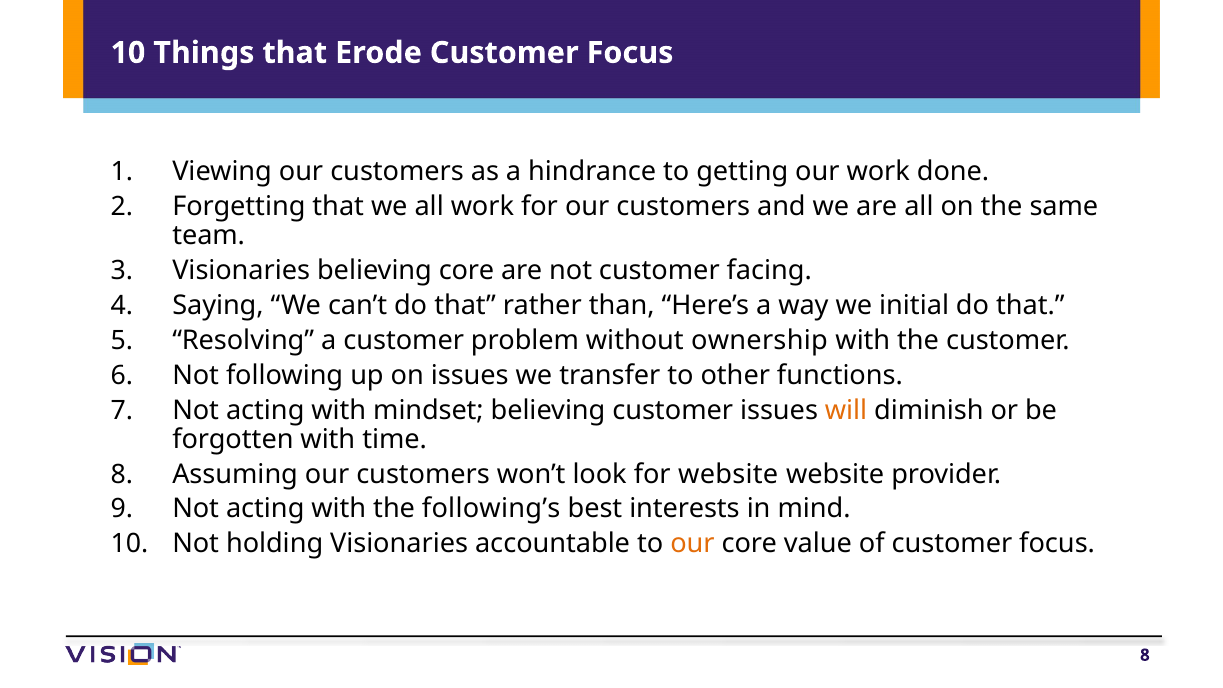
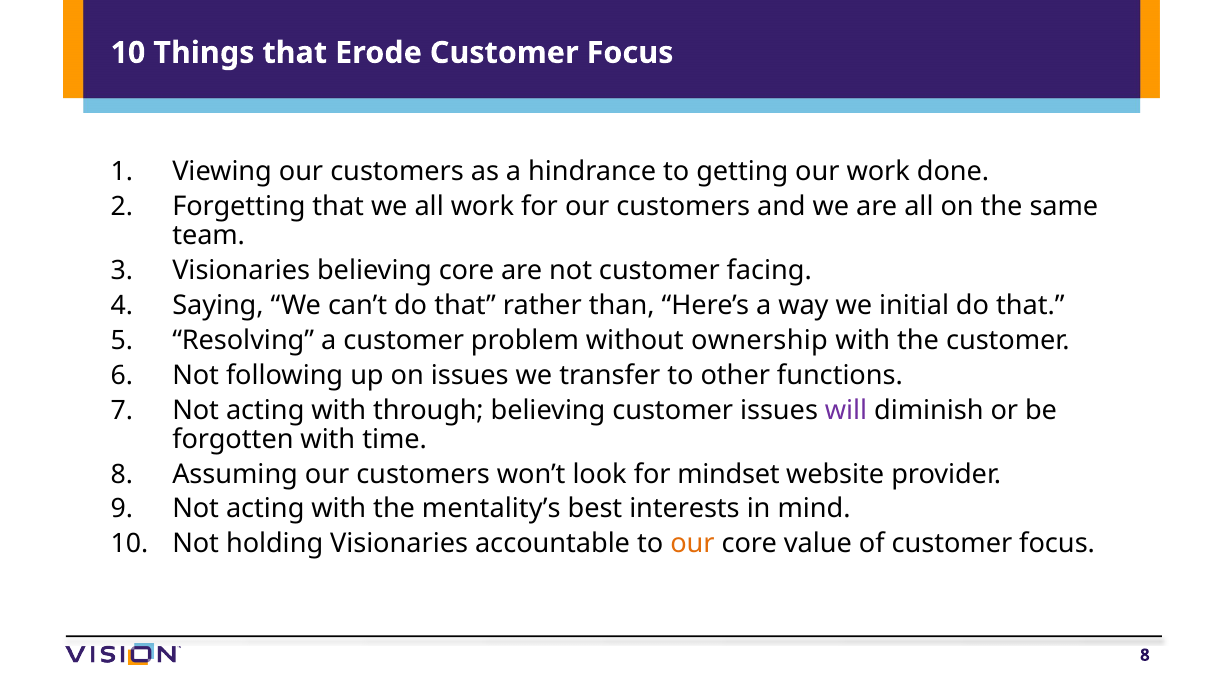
mindset: mindset -> through
will colour: orange -> purple
for website: website -> mindset
following’s: following’s -> mentality’s
